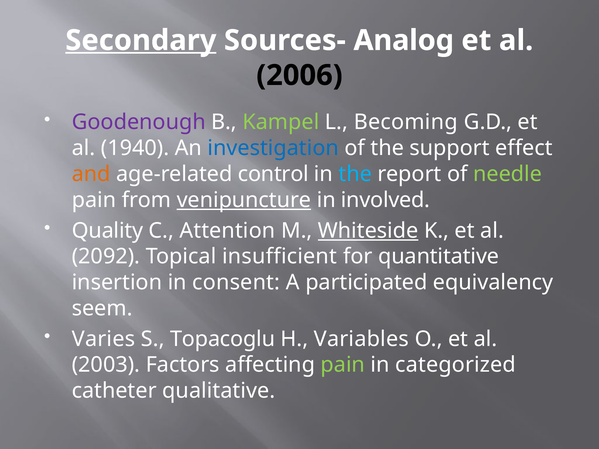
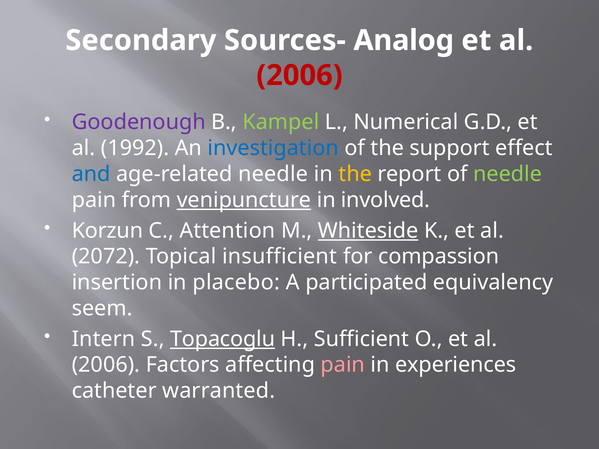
Secondary underline: present -> none
2006 at (299, 75) colour: black -> red
Becoming: Becoming -> Numerical
1940: 1940 -> 1992
and colour: orange -> blue
age-related control: control -> needle
the at (355, 174) colour: light blue -> yellow
Quality: Quality -> Korzun
2092: 2092 -> 2072
quantitative: quantitative -> compassion
consent: consent -> placebo
Varies: Varies -> Intern
Topacoglu underline: none -> present
Variables: Variables -> Sufficient
2003 at (106, 365): 2003 -> 2006
pain at (343, 365) colour: light green -> pink
categorized: categorized -> experiences
qualitative: qualitative -> warranted
